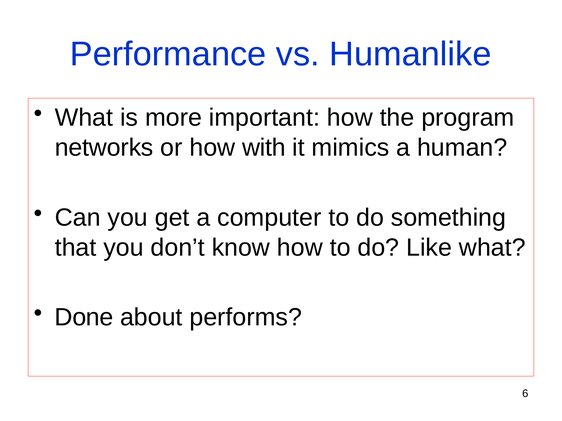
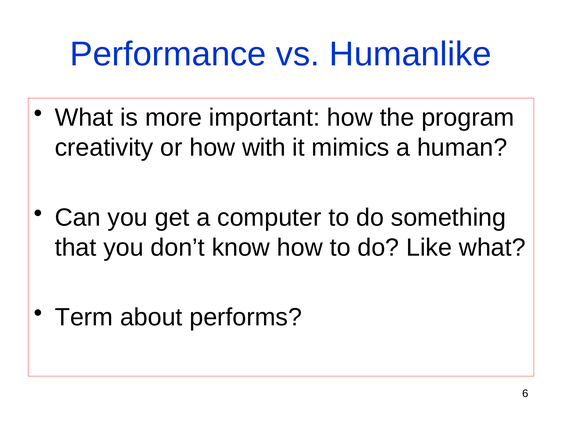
networks: networks -> creativity
Done: Done -> Term
